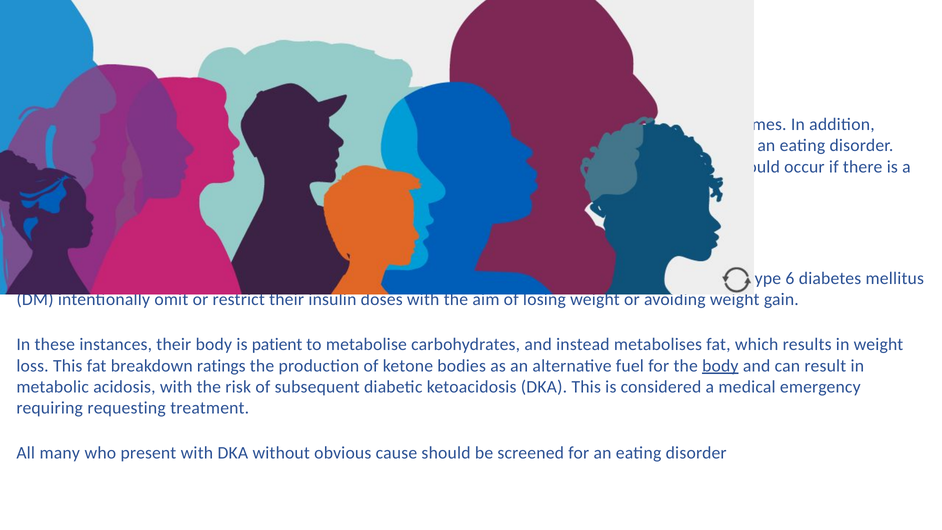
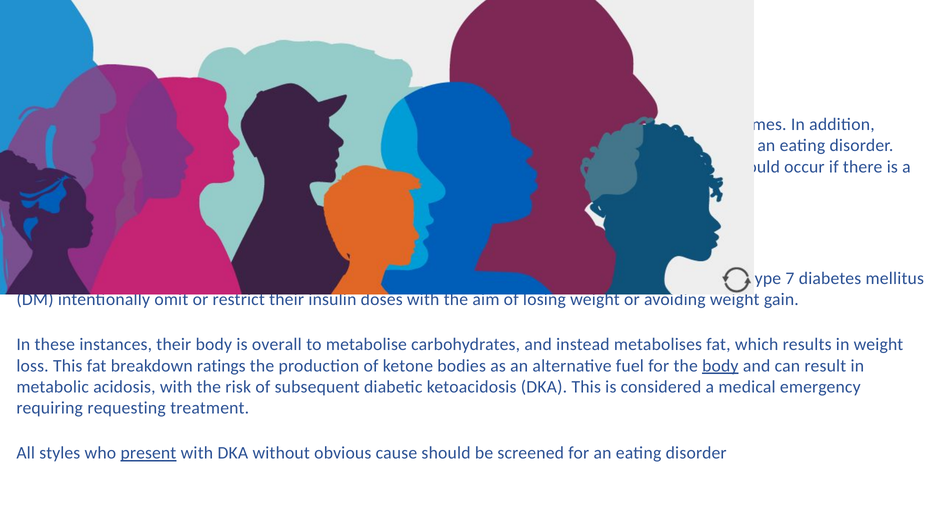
6: 6 -> 7
patient: patient -> overall
many: many -> styles
present underline: none -> present
